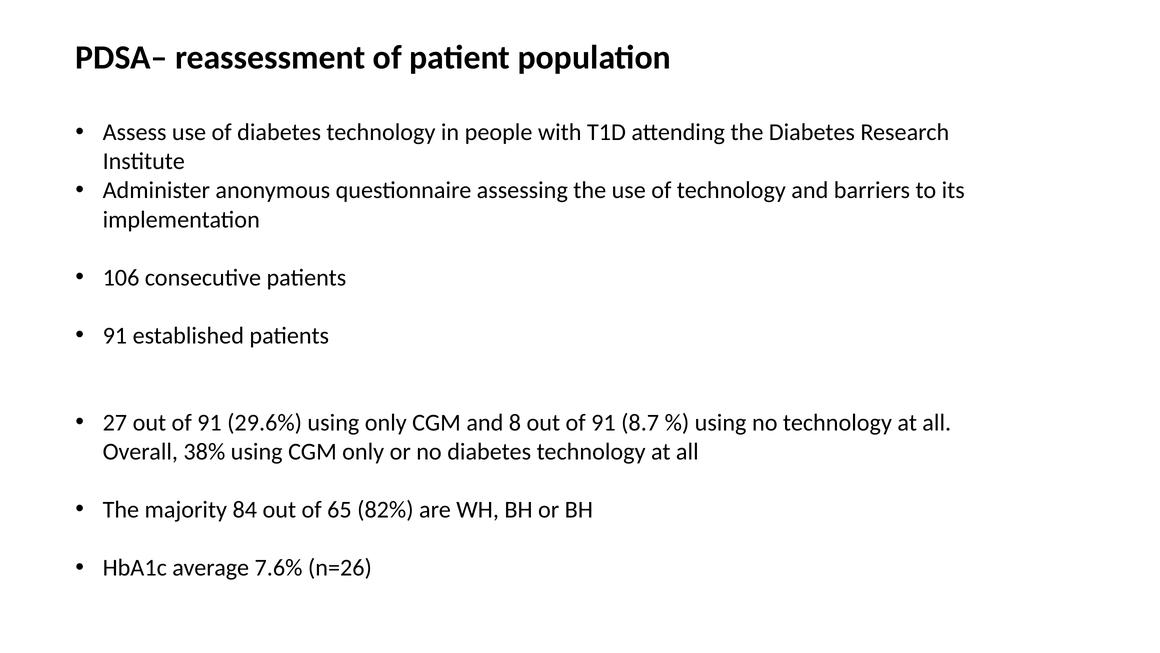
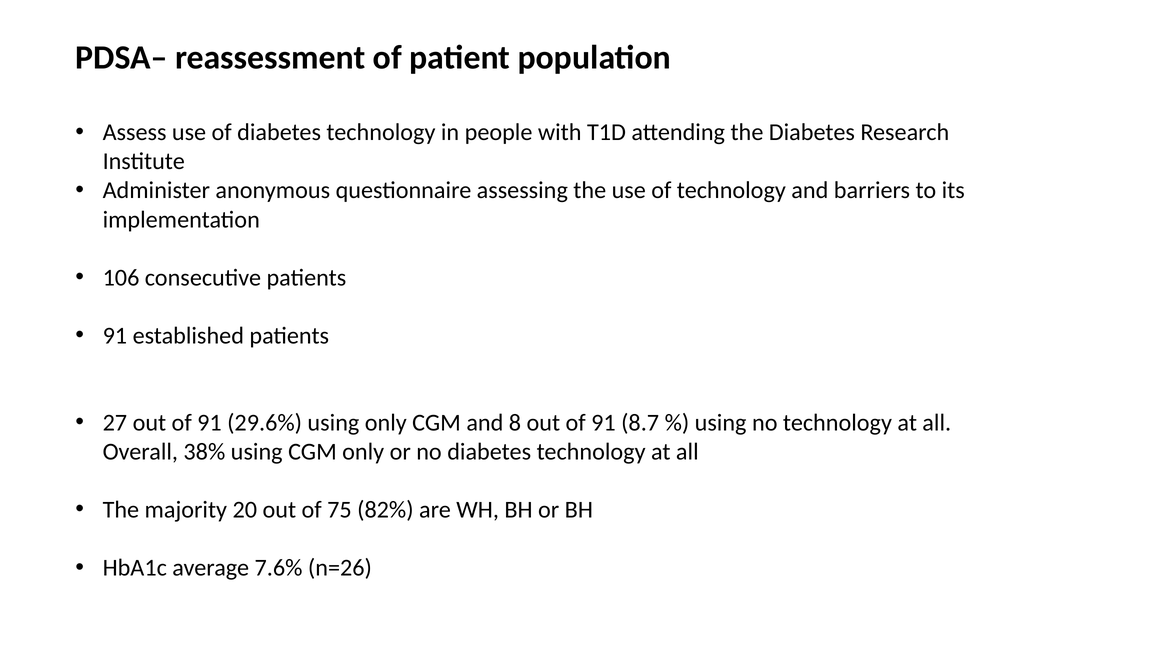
84: 84 -> 20
65: 65 -> 75
